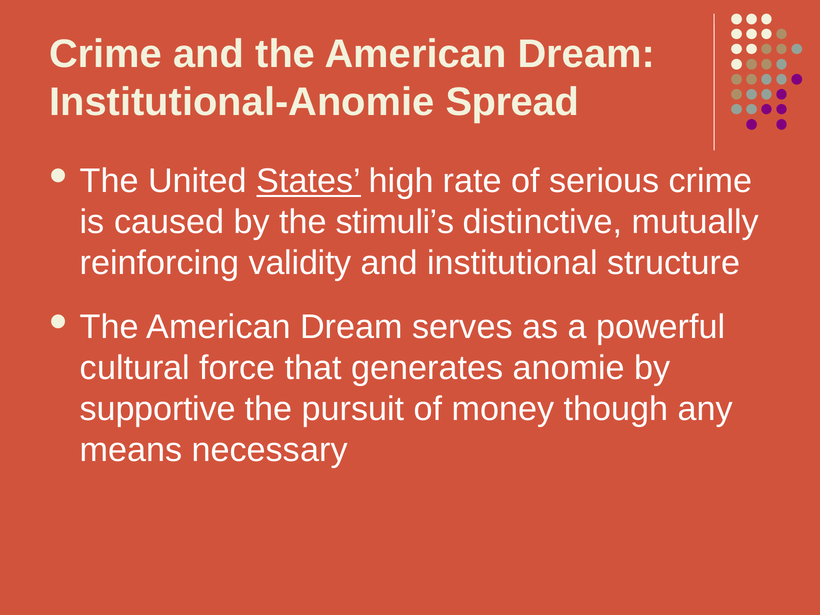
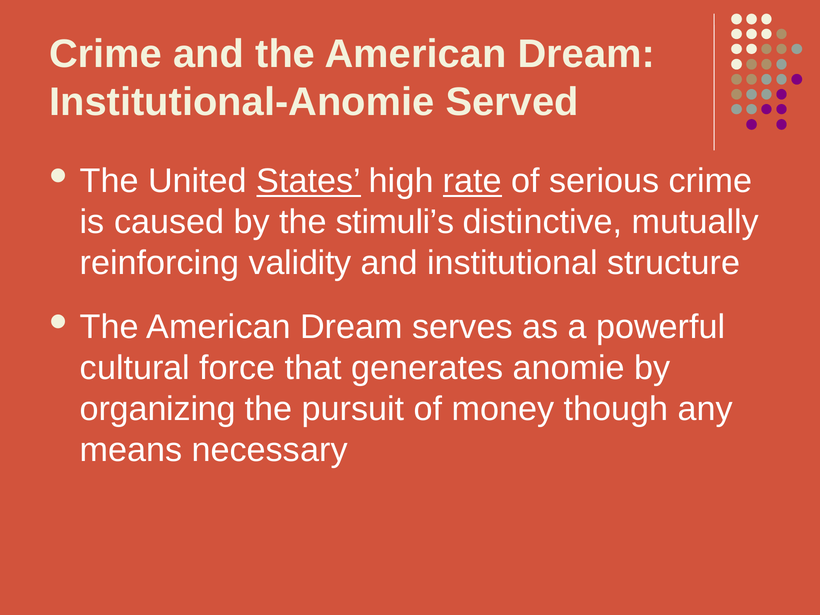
Spread: Spread -> Served
rate underline: none -> present
supportive: supportive -> organizing
